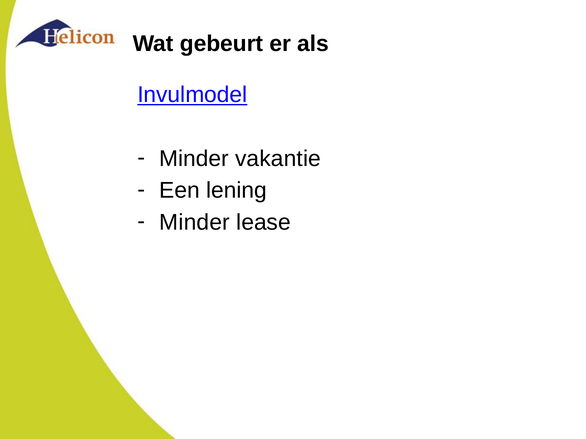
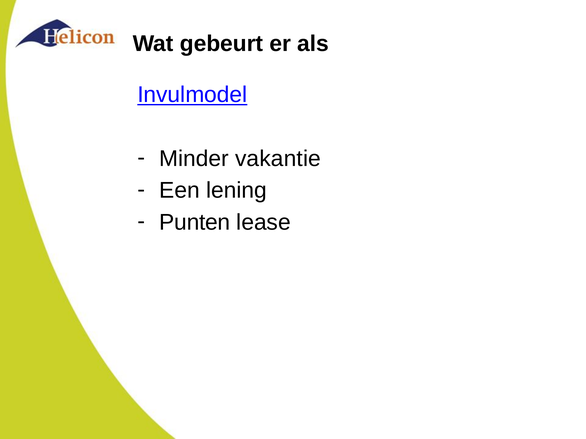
Minder at (195, 223): Minder -> Punten
